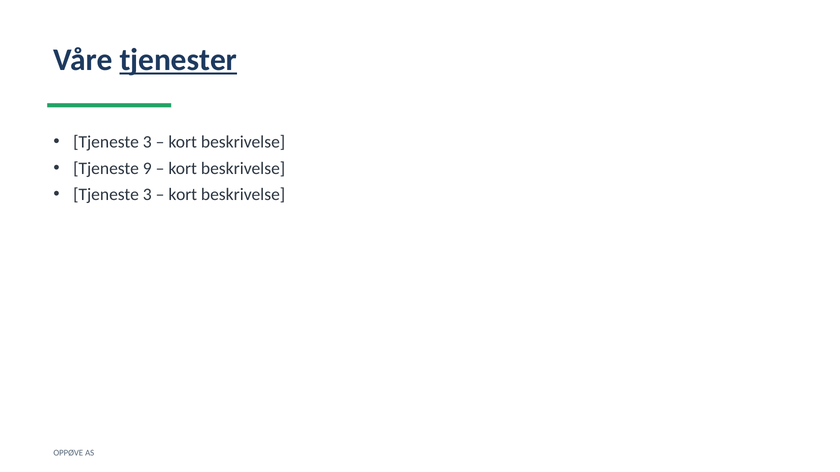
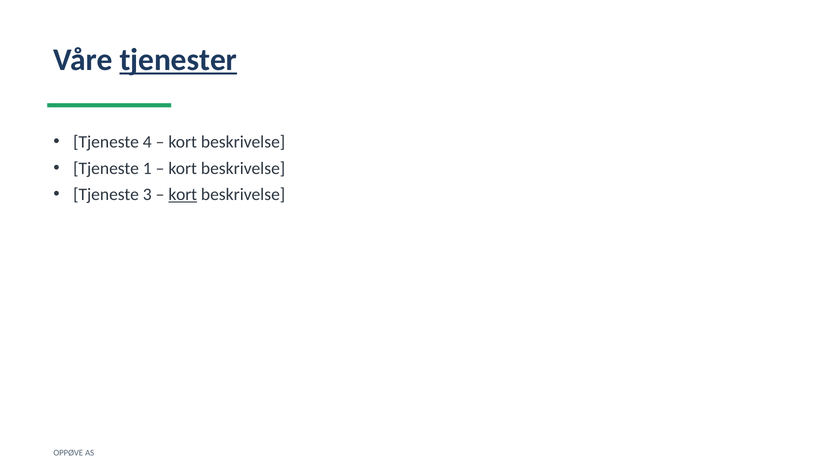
3 at (147, 142): 3 -> 4
9: 9 -> 1
kort at (183, 195) underline: none -> present
